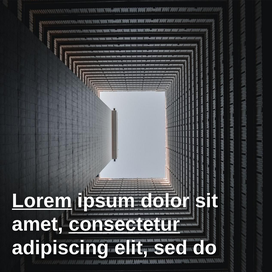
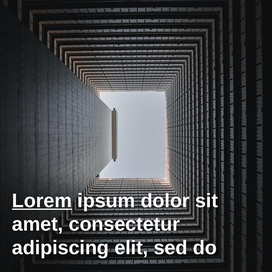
consectetur underline: present -> none
